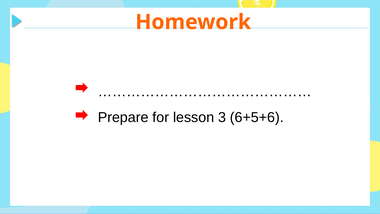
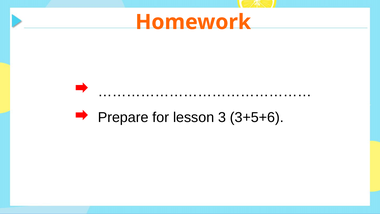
6+5+6: 6+5+6 -> 3+5+6
